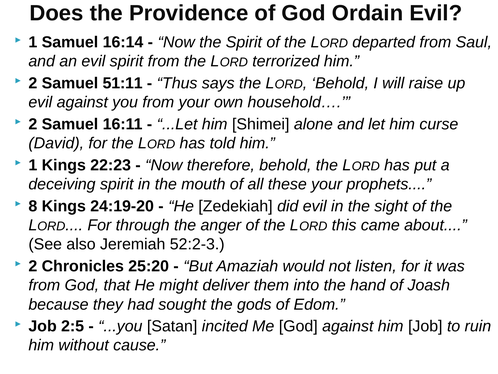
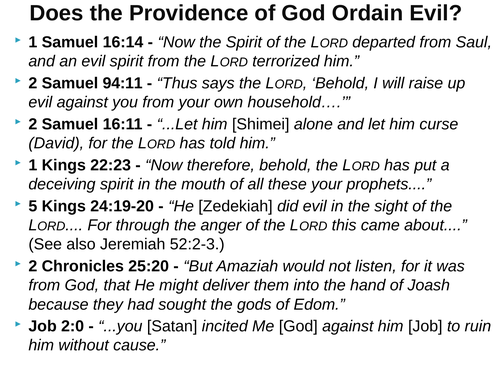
51:11: 51:11 -> 94:11
8: 8 -> 5
2:5: 2:5 -> 2:0
